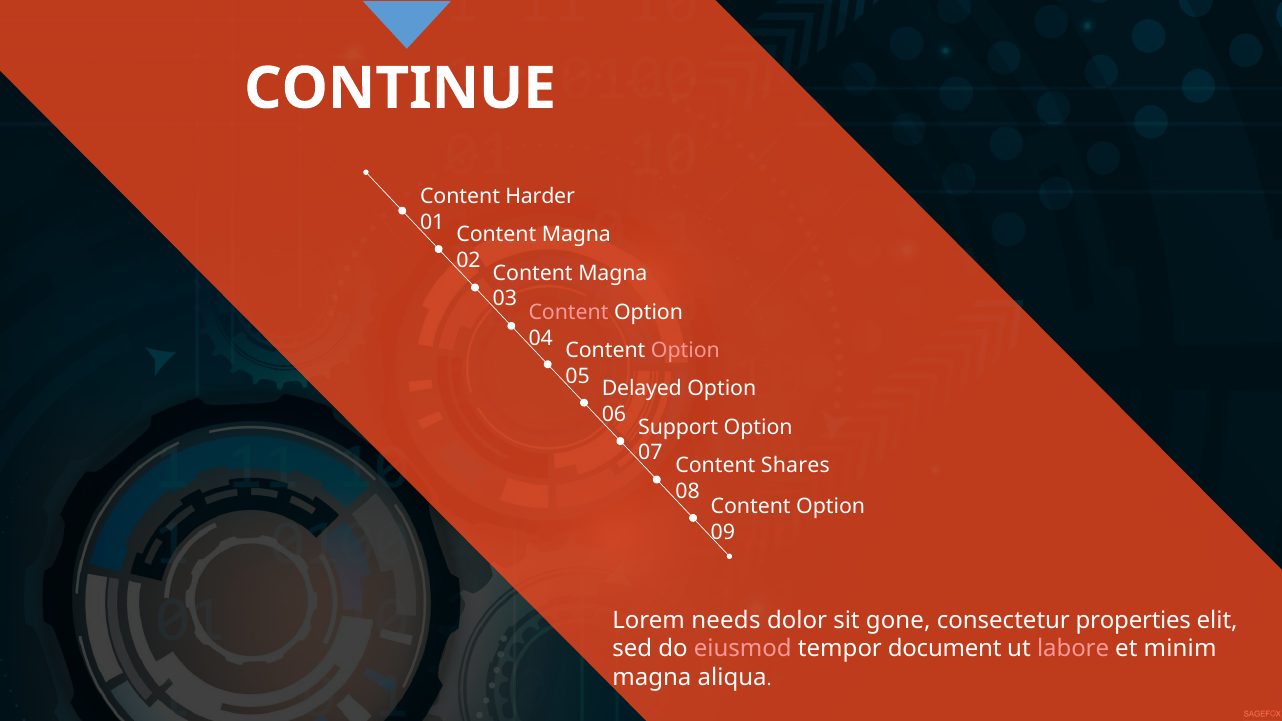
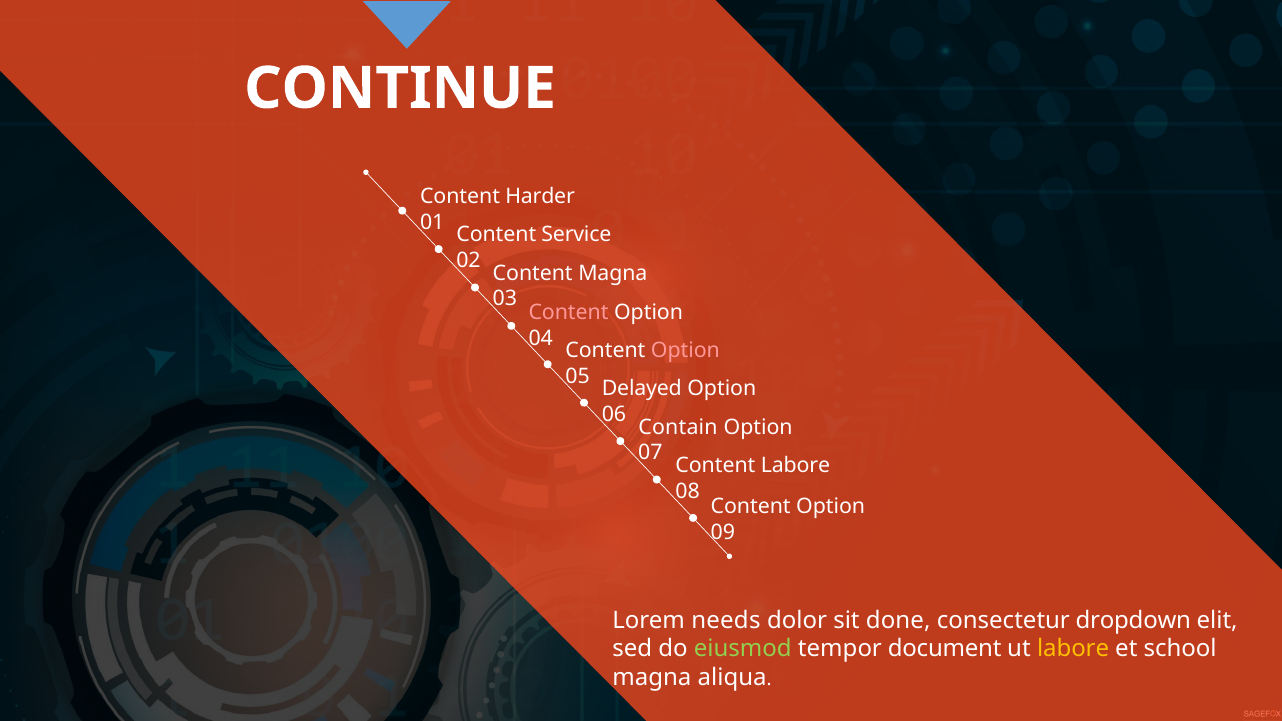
Magna at (576, 235): Magna -> Service
Support: Support -> Contain
Content Shares: Shares -> Labore
gone: gone -> done
properties: properties -> dropdown
eiusmod colour: pink -> light green
labore at (1073, 649) colour: pink -> yellow
minim: minim -> school
